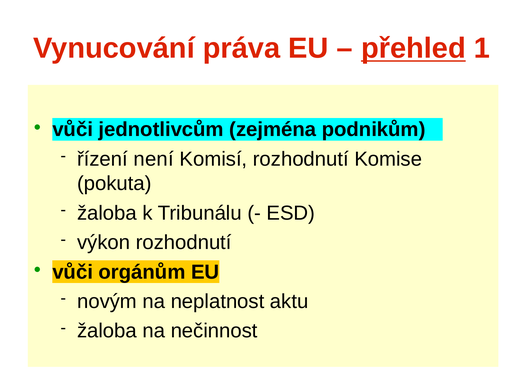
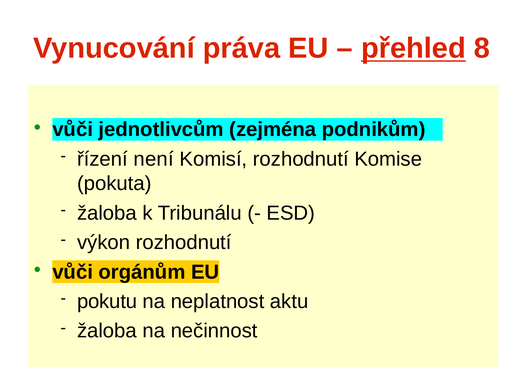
1: 1 -> 8
novým: novým -> pokutu
